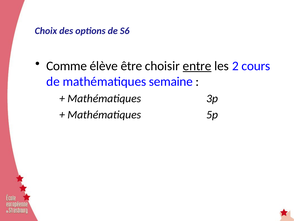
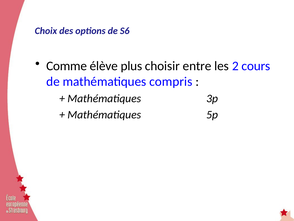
être: être -> plus
entre underline: present -> none
semaine: semaine -> compris
